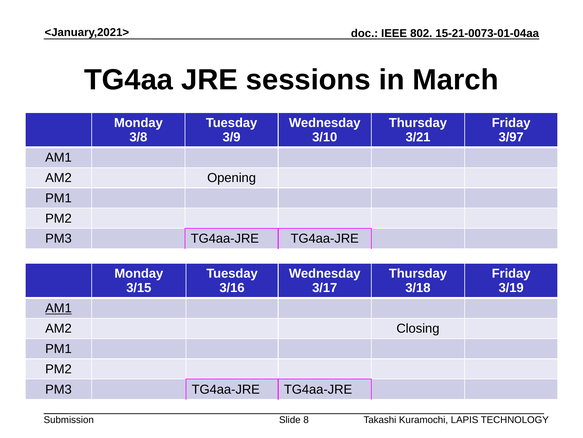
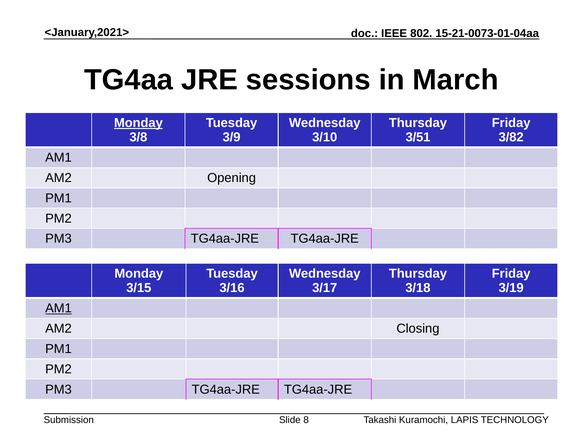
Monday at (138, 123) underline: none -> present
3/21: 3/21 -> 3/51
3/97: 3/97 -> 3/82
